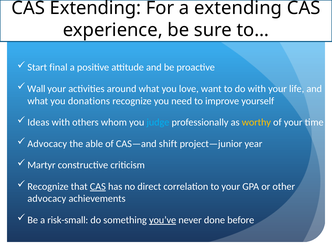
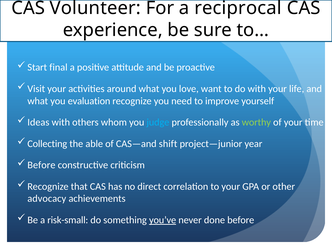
CAS Extending: Extending -> Volunteer
a extending: extending -> reciprocal
Wall: Wall -> Visit
donations: donations -> evaluation
worthy colour: yellow -> light green
Advocacy at (47, 144): Advocacy -> Collecting
Martyr at (41, 165): Martyr -> Before
CAS at (98, 186) underline: present -> none
